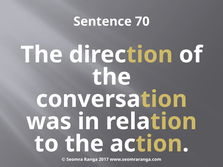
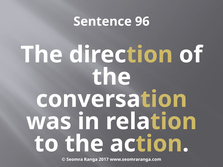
70: 70 -> 96
